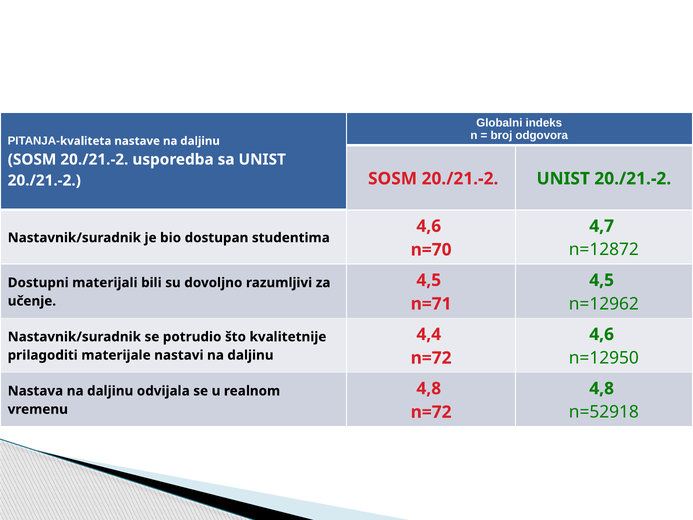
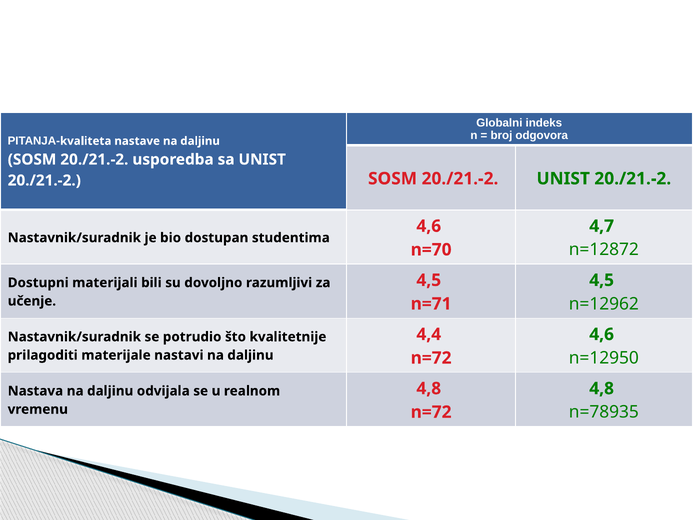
n=52918: n=52918 -> n=78935
